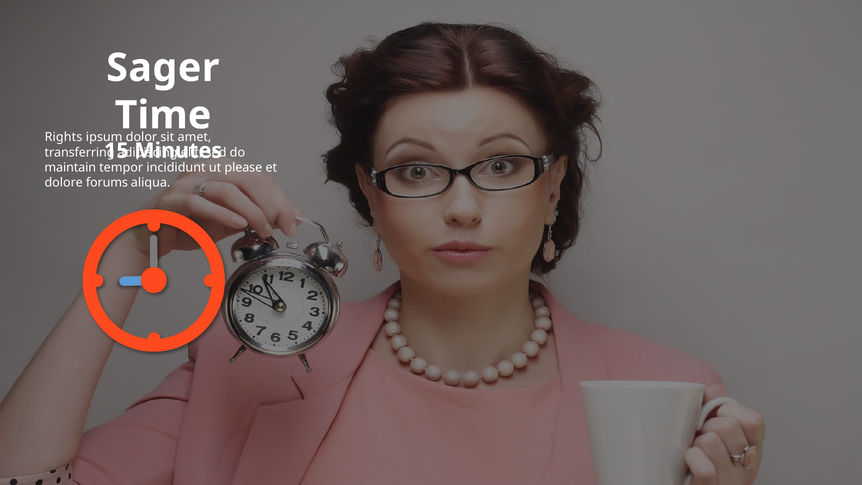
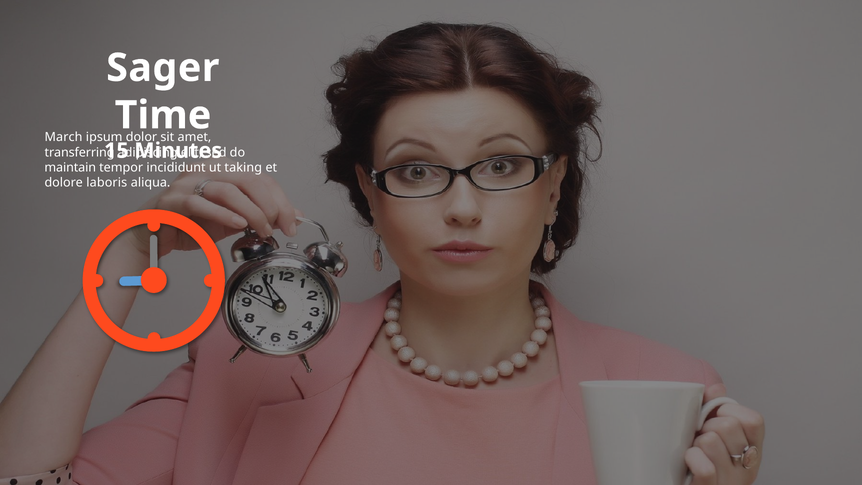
Rights: Rights -> March
please: please -> taking
forums: forums -> laboris
